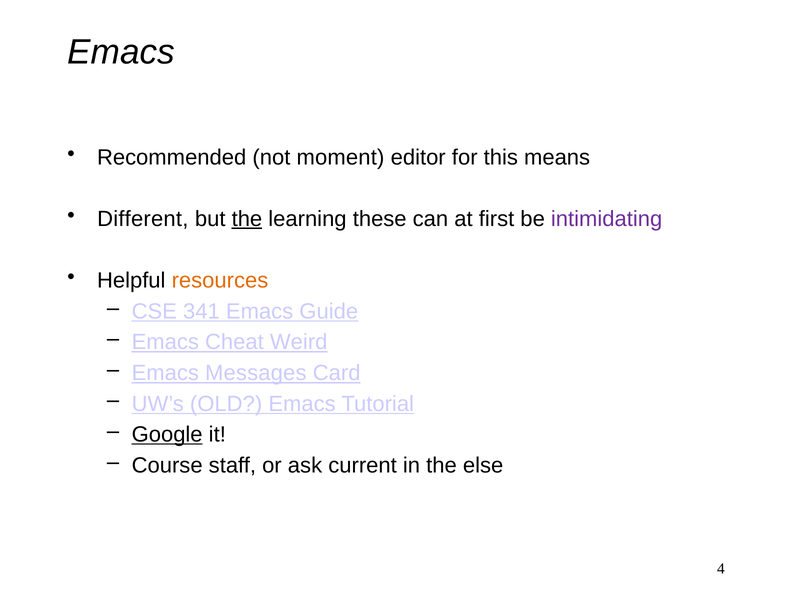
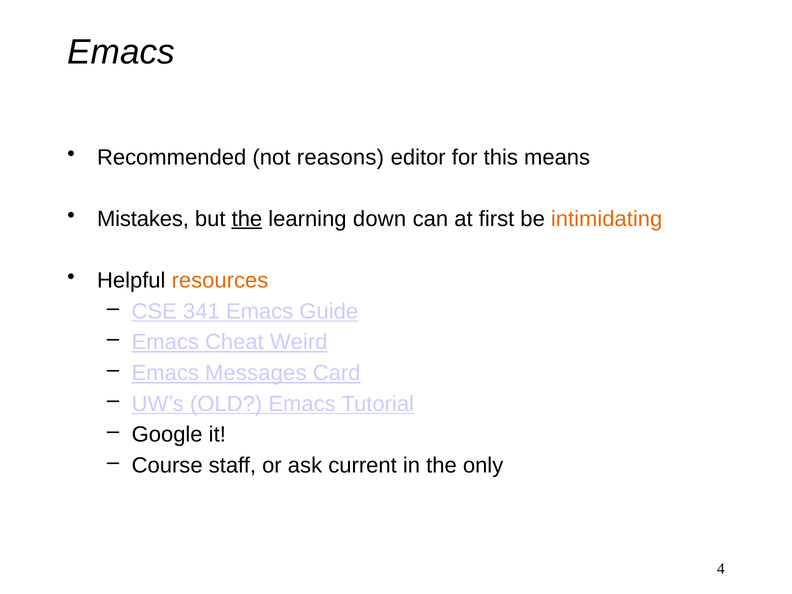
moment: moment -> reasons
Different: Different -> Mistakes
these: these -> down
intimidating colour: purple -> orange
Google underline: present -> none
else: else -> only
